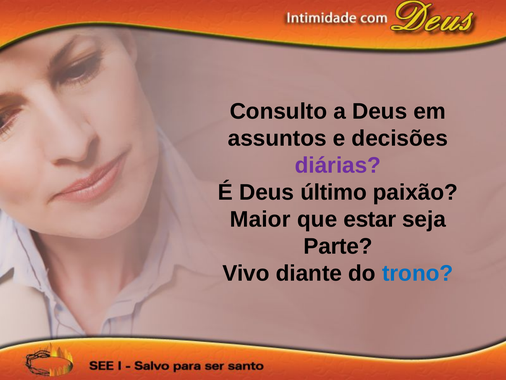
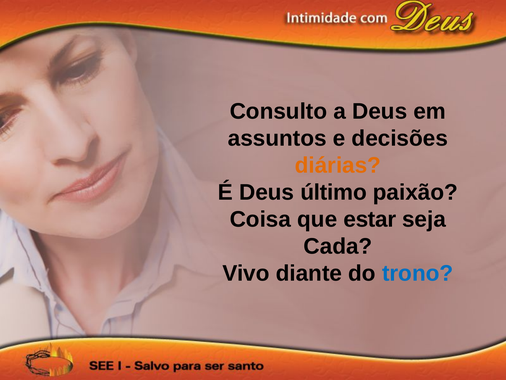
diárias colour: purple -> orange
Maior: Maior -> Coisa
Parte: Parte -> Cada
